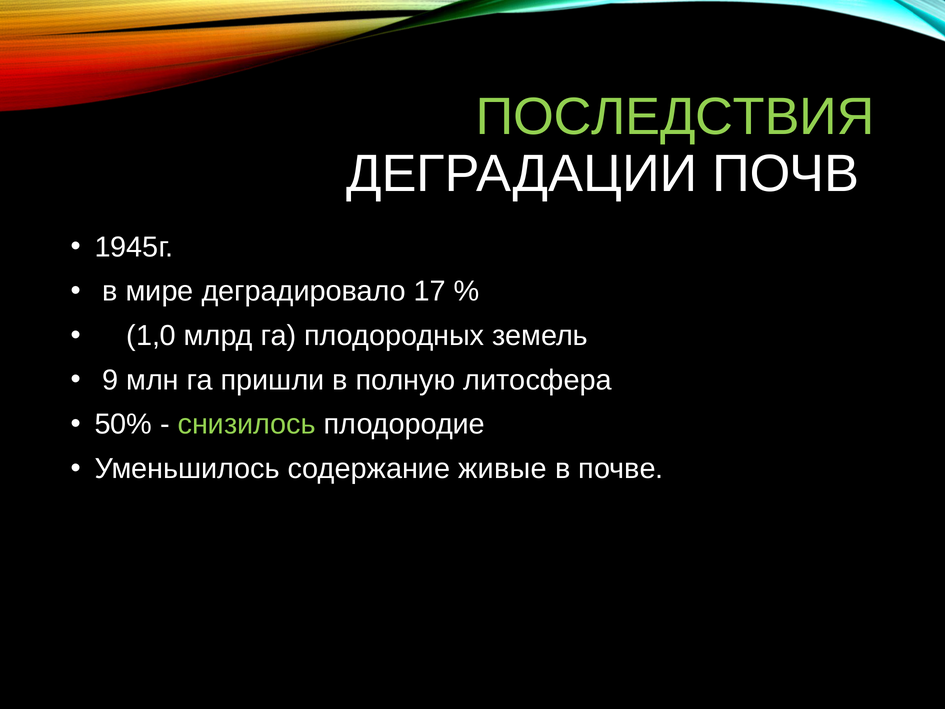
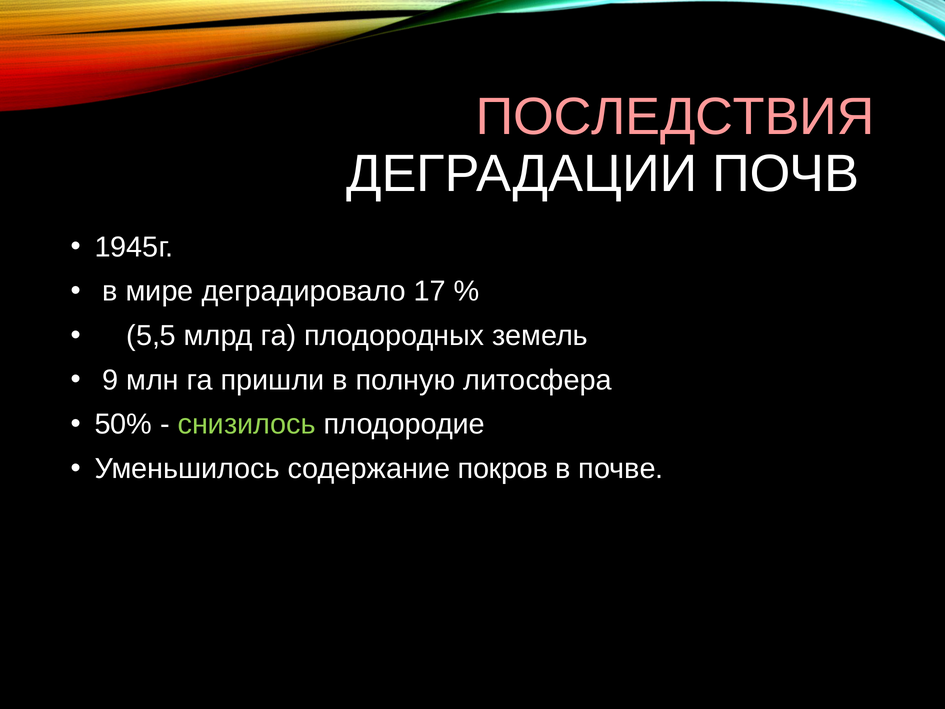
ПОСЛЕДСТВИЯ colour: light green -> pink
1,0: 1,0 -> 5,5
живые: живые -> покров
